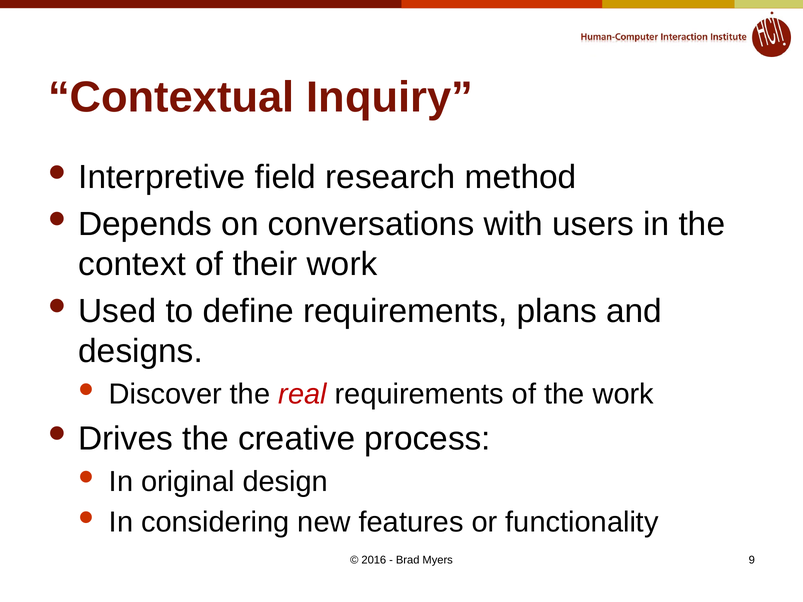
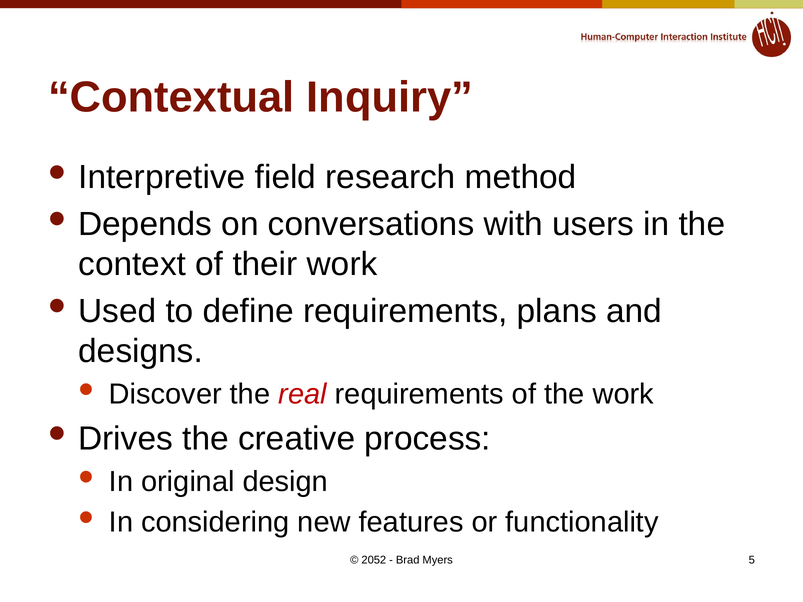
2016: 2016 -> 2052
9: 9 -> 5
